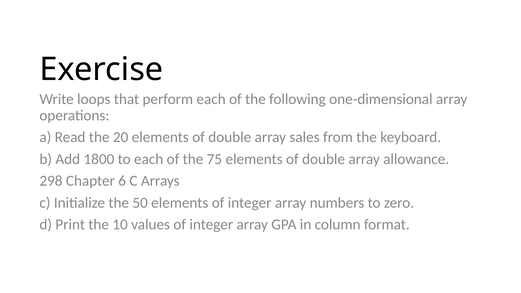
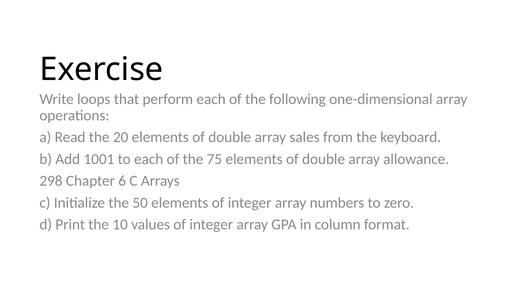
1800: 1800 -> 1001
